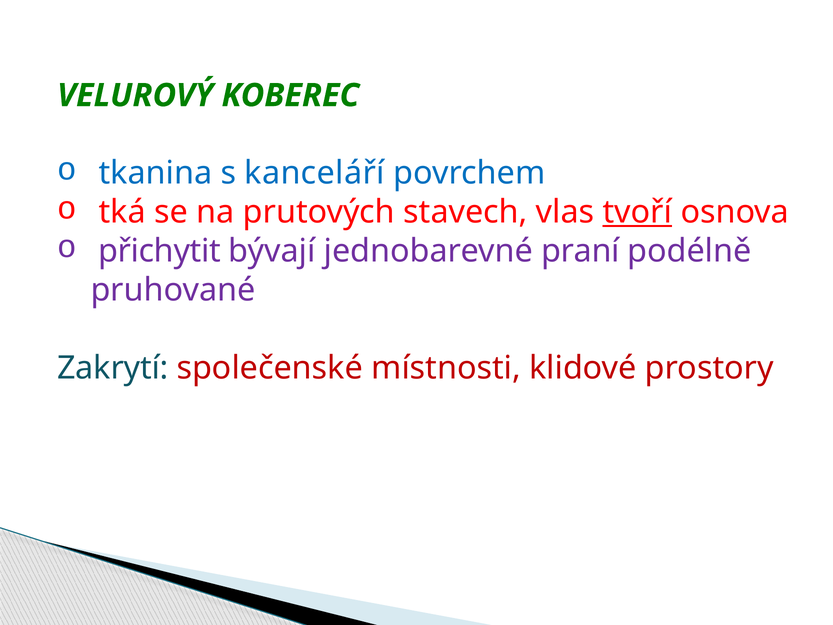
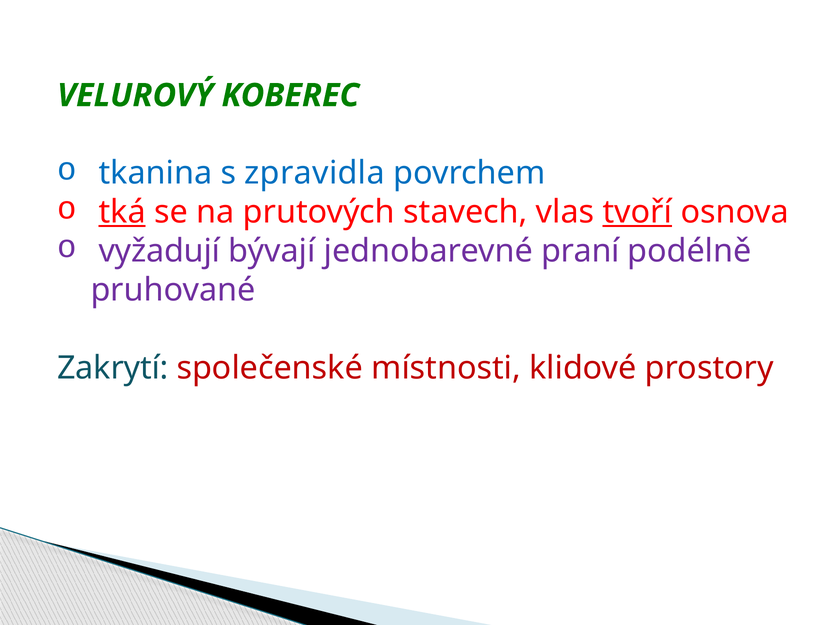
kanceláří: kanceláří -> zpravidla
tká underline: none -> present
přichytit: přichytit -> vyžadují
